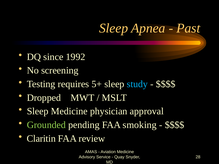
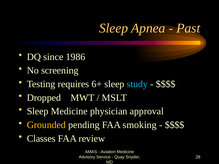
1992: 1992 -> 1986
5+: 5+ -> 6+
Grounded colour: light green -> yellow
Claritin: Claritin -> Classes
